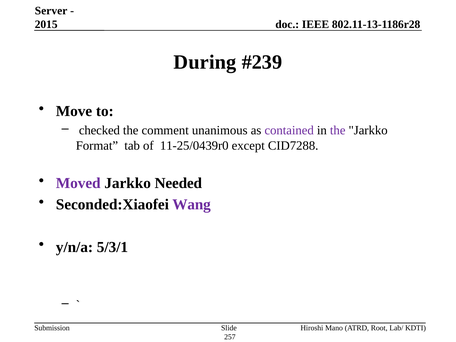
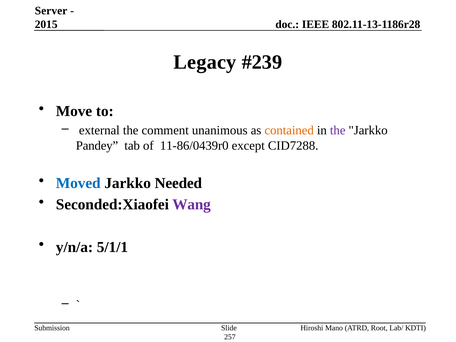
During: During -> Legacy
checked: checked -> external
contained colour: purple -> orange
Format: Format -> Pandey
11-25/0439r0: 11-25/0439r0 -> 11-86/0439r0
Moved colour: purple -> blue
5/3/1: 5/3/1 -> 5/1/1
